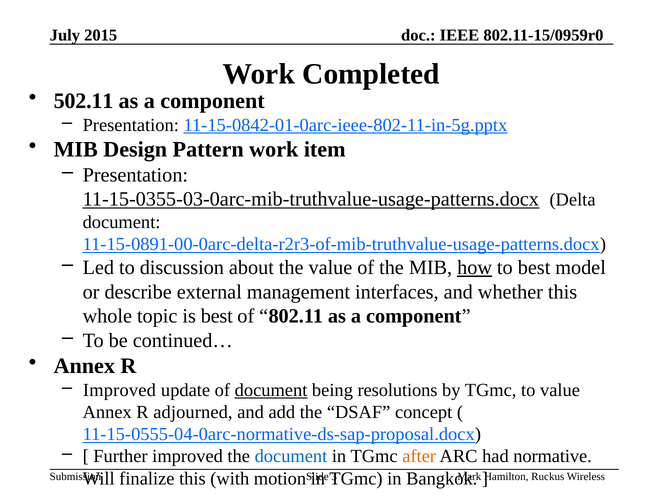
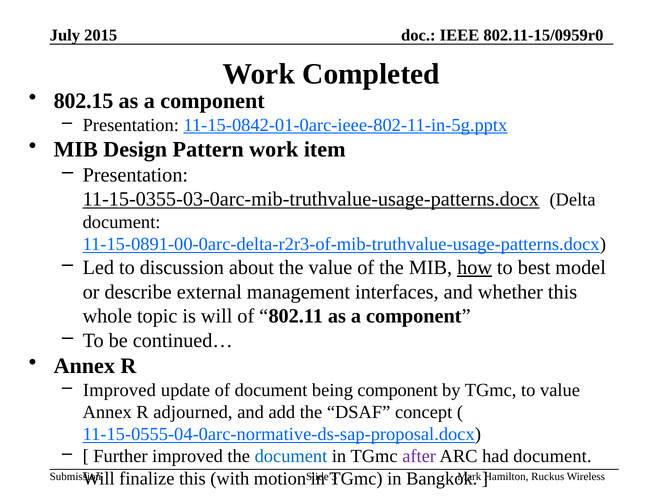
502.11: 502.11 -> 802.15
is best: best -> will
document at (271, 390) underline: present -> none
being resolutions: resolutions -> component
after colour: orange -> purple
had normative: normative -> document
